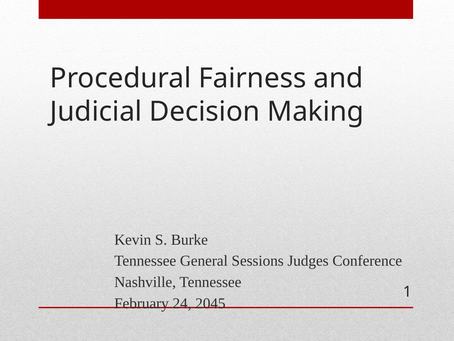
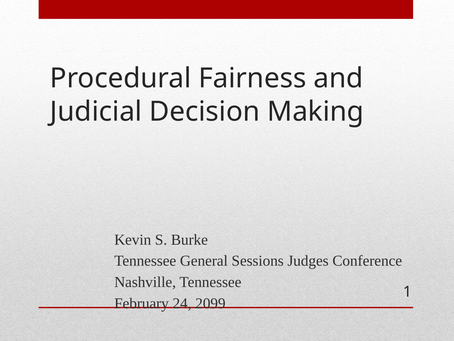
2045: 2045 -> 2099
